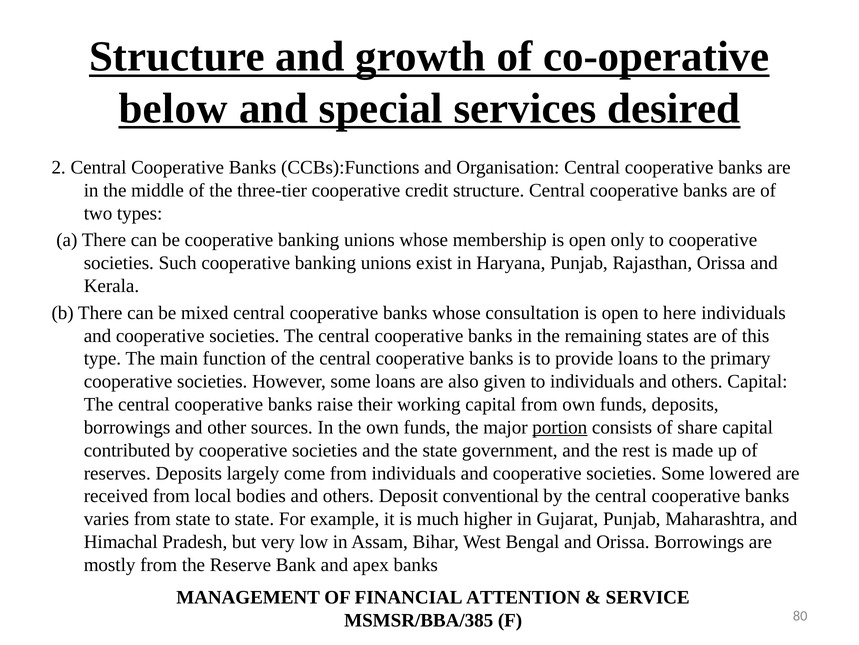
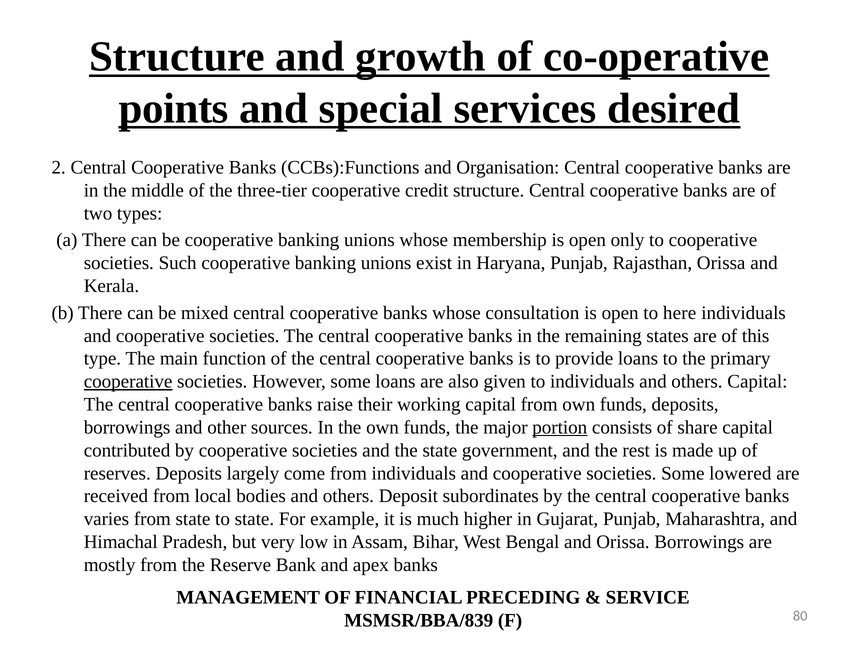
below: below -> points
cooperative at (128, 381) underline: none -> present
conventional: conventional -> subordinates
ATTENTION: ATTENTION -> PRECEDING
MSMSR/BBA/385: MSMSR/BBA/385 -> MSMSR/BBA/839
